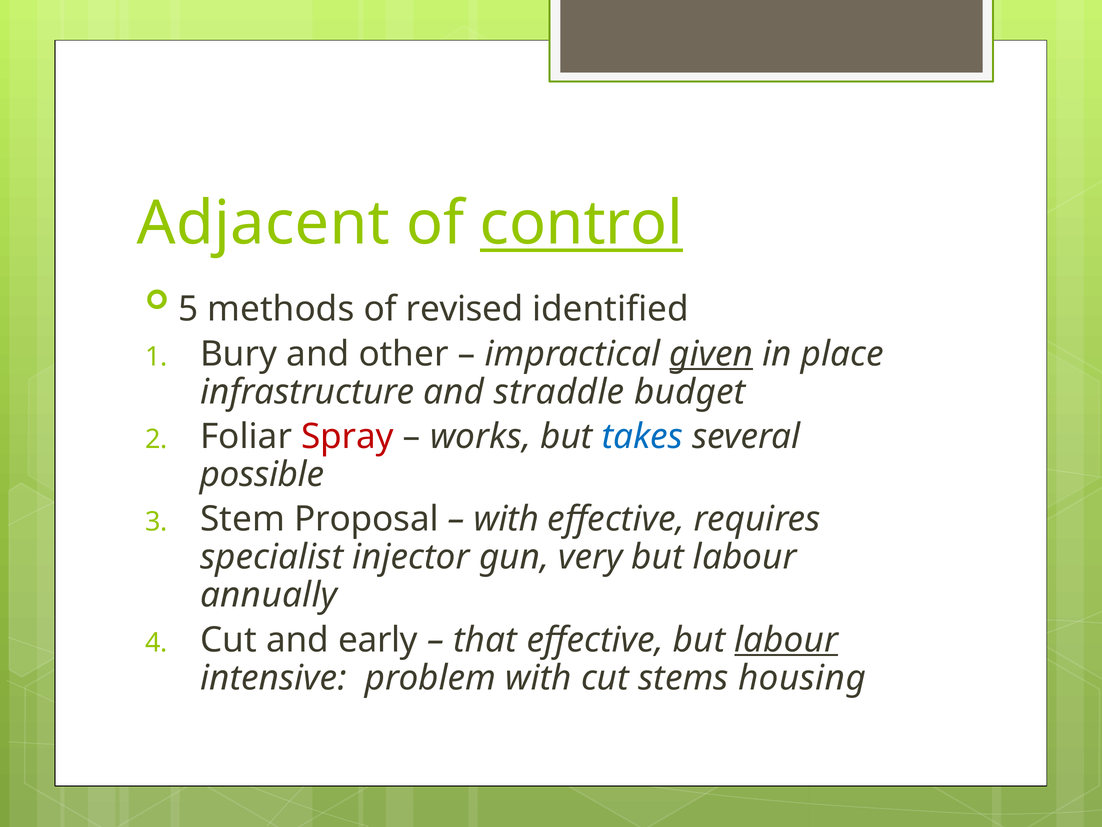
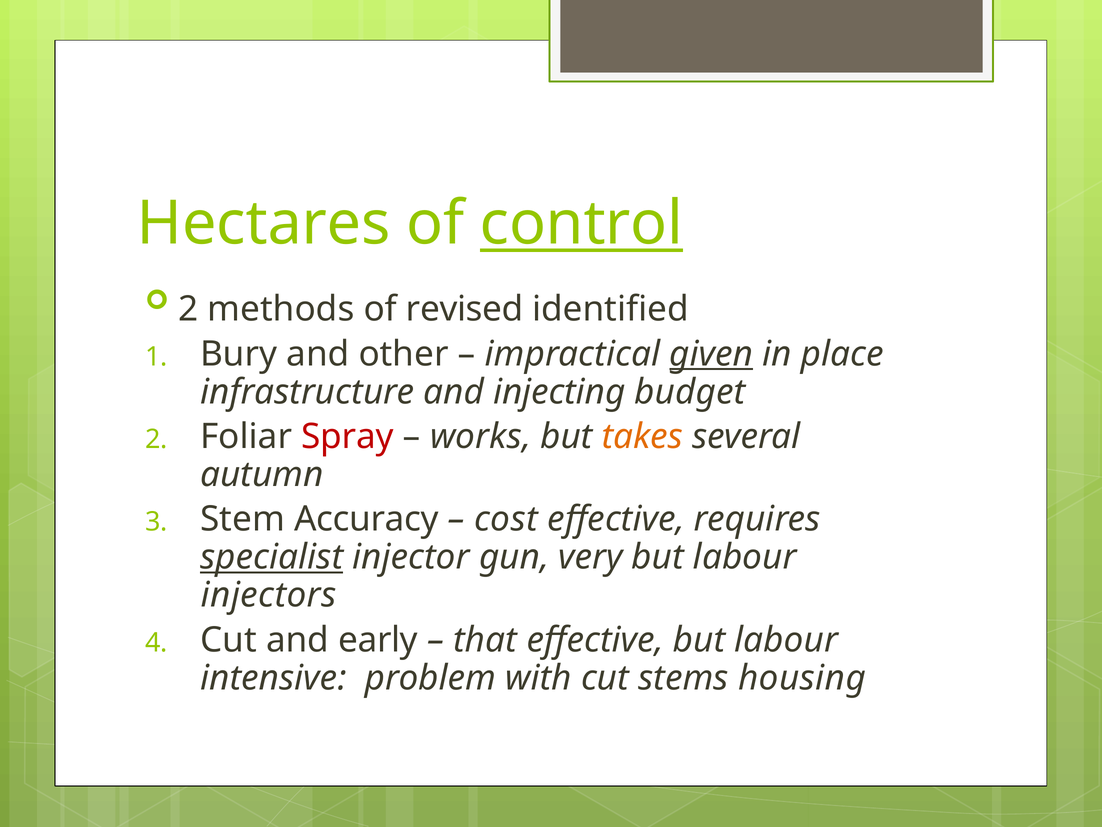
Adjacent: Adjacent -> Hectares
5 at (188, 309): 5 -> 2
straddle: straddle -> injecting
takes colour: blue -> orange
possible: possible -> autumn
Proposal: Proposal -> Accuracy
with at (506, 519): with -> cost
specialist underline: none -> present
annually: annually -> injectors
labour at (786, 640) underline: present -> none
